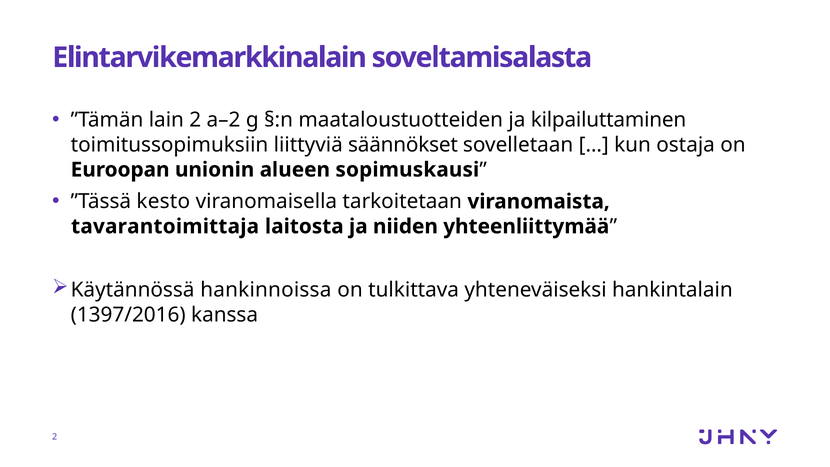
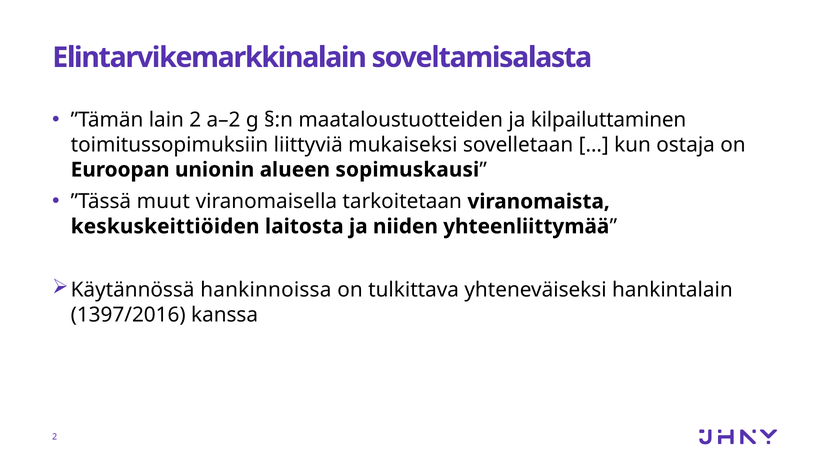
säännökset: säännökset -> mukaiseksi
kesto: kesto -> muut
tavarantoimittaja: tavarantoimittaja -> keskuskeittiöiden
